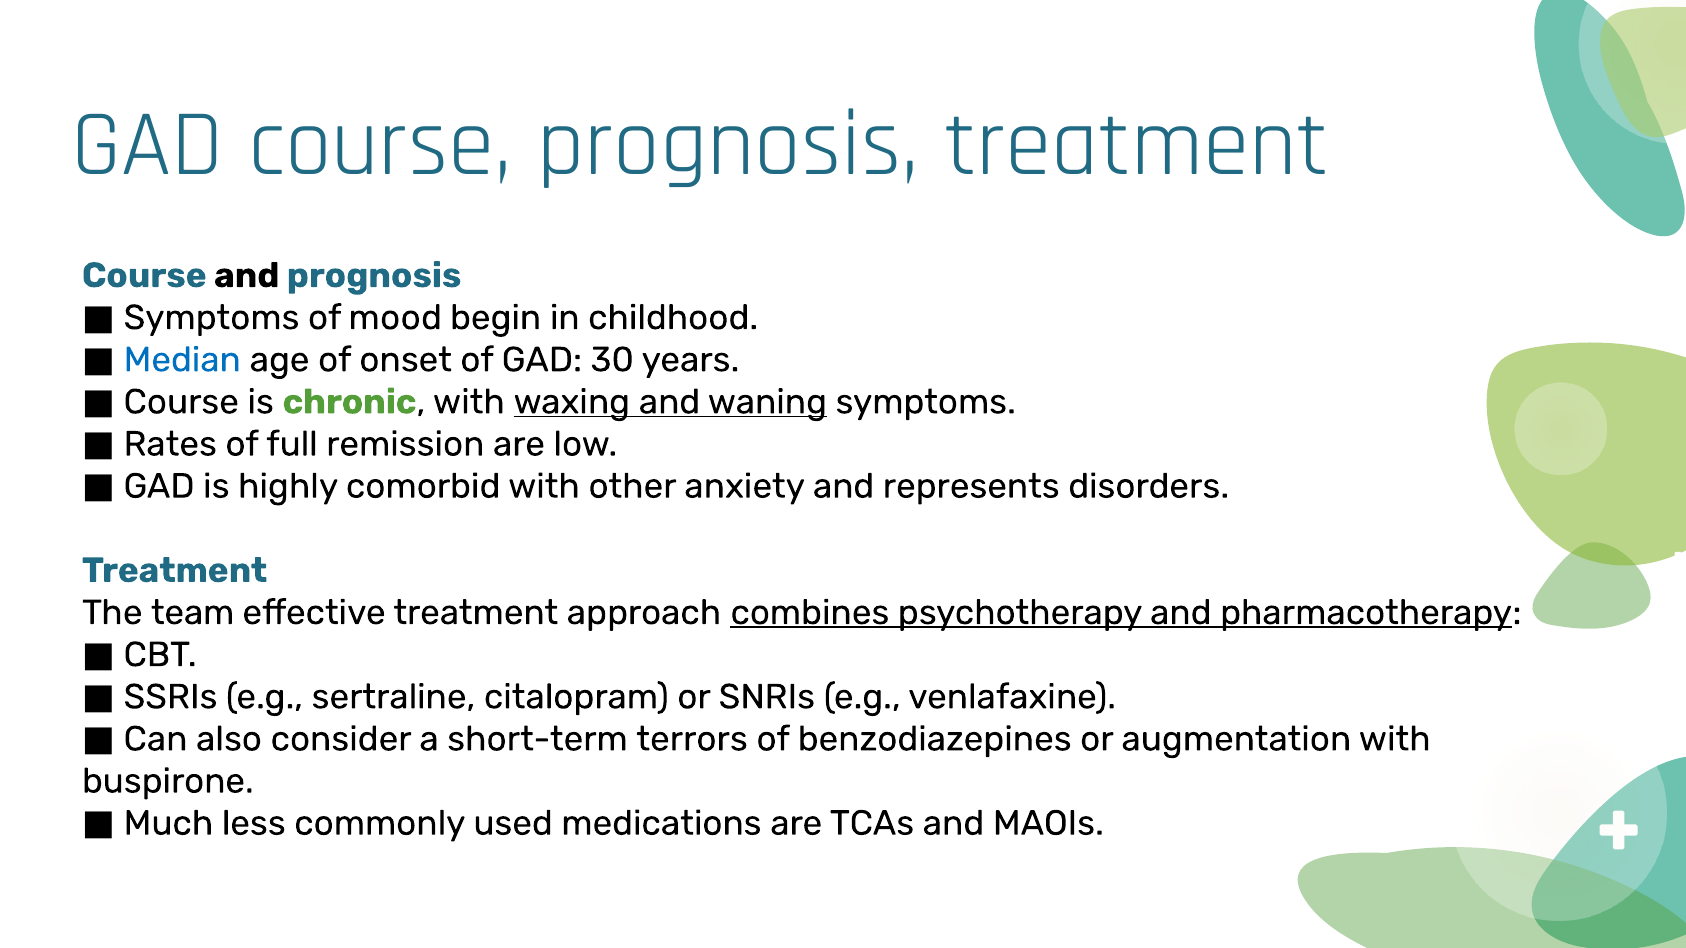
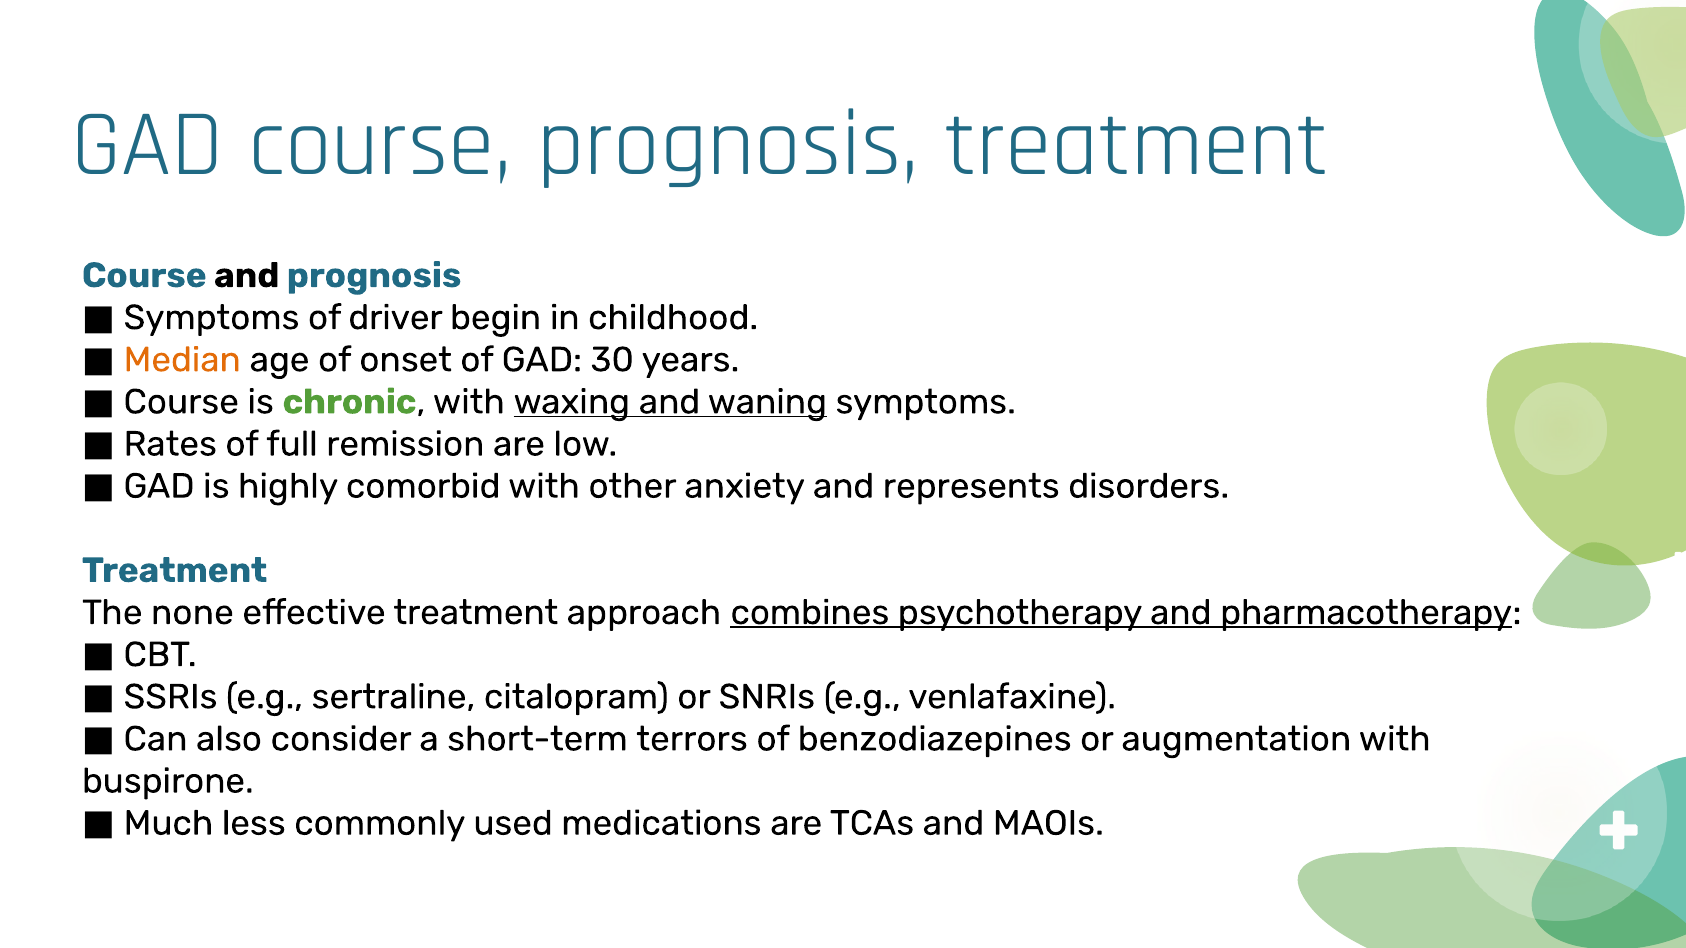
mood: mood -> driver
Median colour: blue -> orange
team: team -> none
